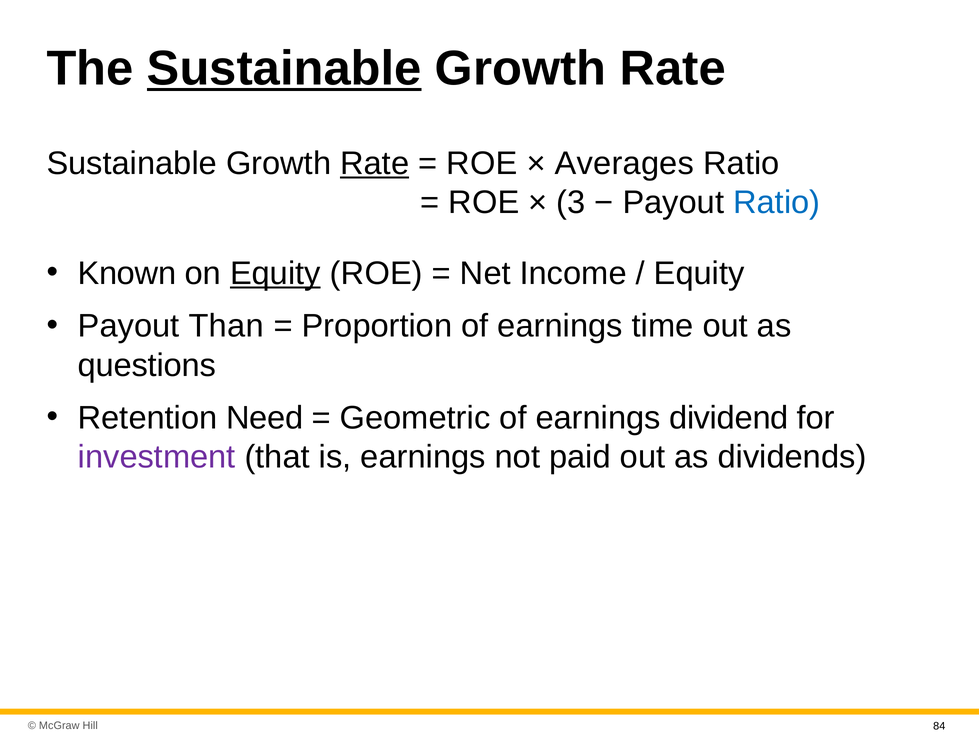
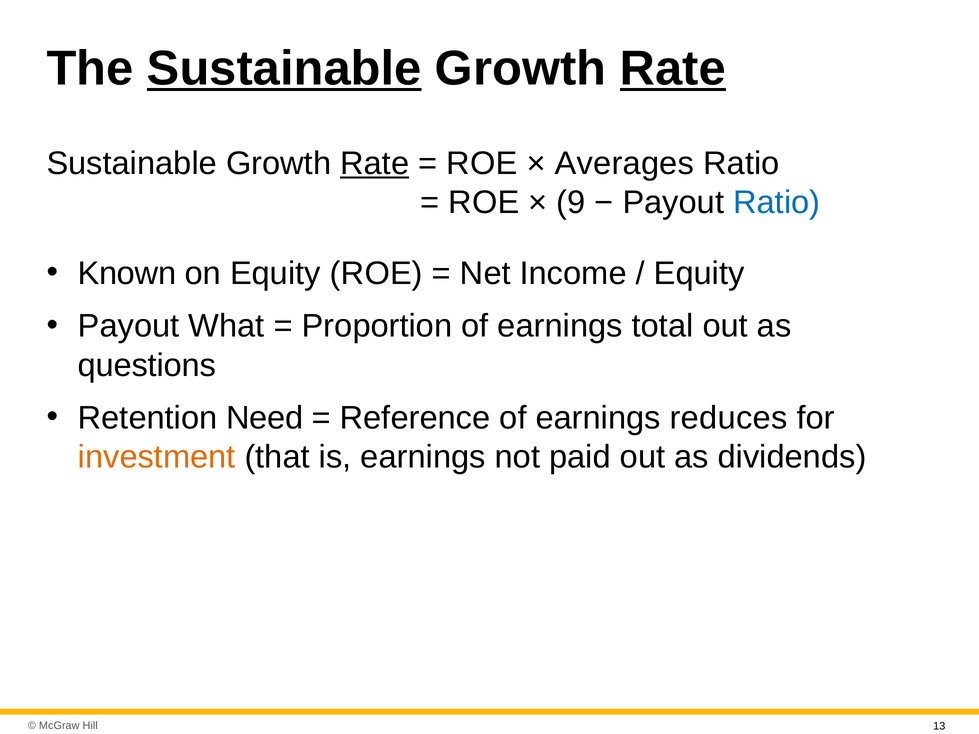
Rate at (673, 69) underline: none -> present
3: 3 -> 9
Equity at (275, 273) underline: present -> none
Than: Than -> What
time: time -> total
Geometric: Geometric -> Reference
dividend: dividend -> reduces
investment colour: purple -> orange
84: 84 -> 13
